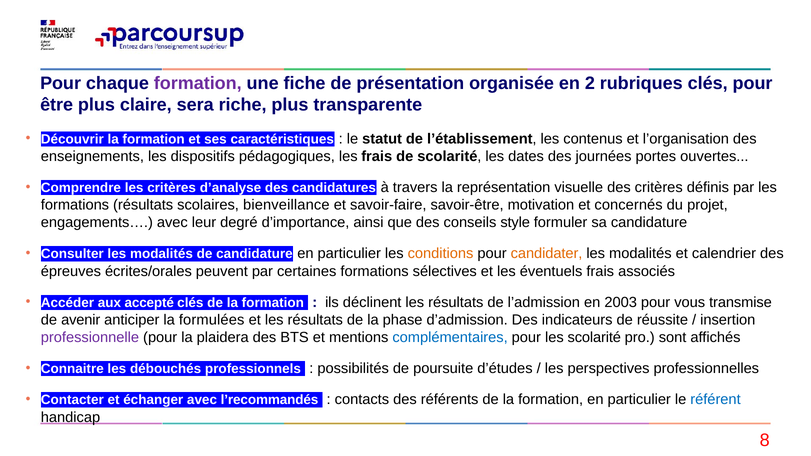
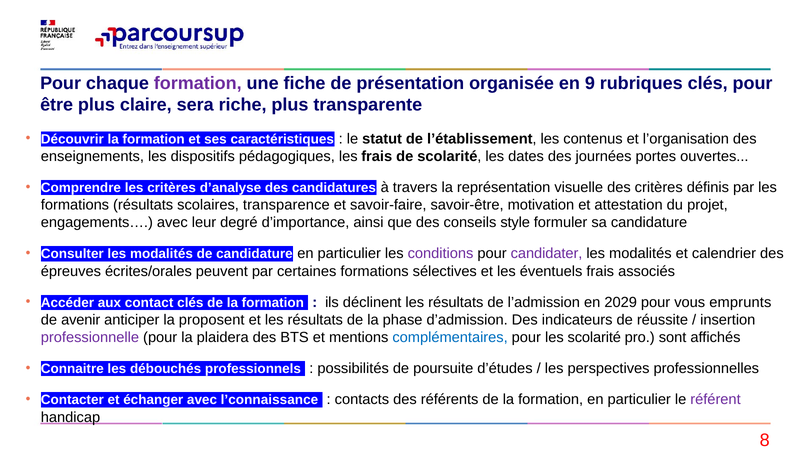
2: 2 -> 9
bienveillance: bienveillance -> transparence
concernés: concernés -> attestation
conditions colour: orange -> purple
candidater colour: orange -> purple
accepté: accepté -> contact
2003: 2003 -> 2029
transmise: transmise -> emprunts
formulées: formulées -> proposent
l’recommandés: l’recommandés -> l’connaissance
référent colour: blue -> purple
